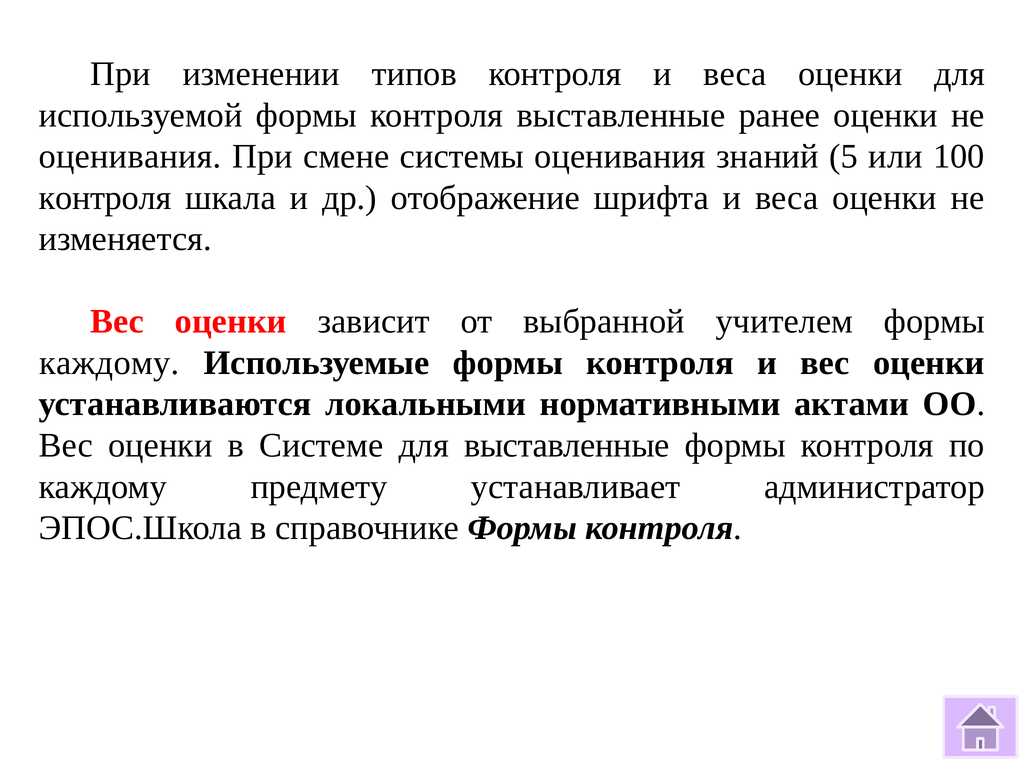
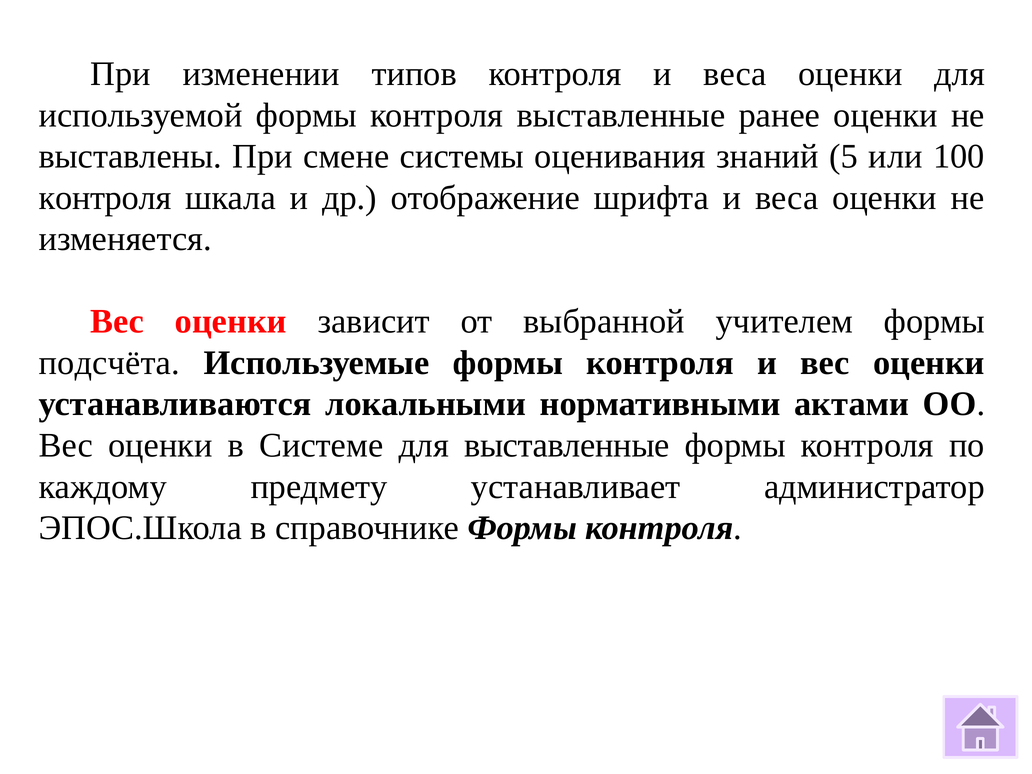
оценивания at (130, 156): оценивания -> выставлены
каждому at (109, 363): каждому -> подсчёта
